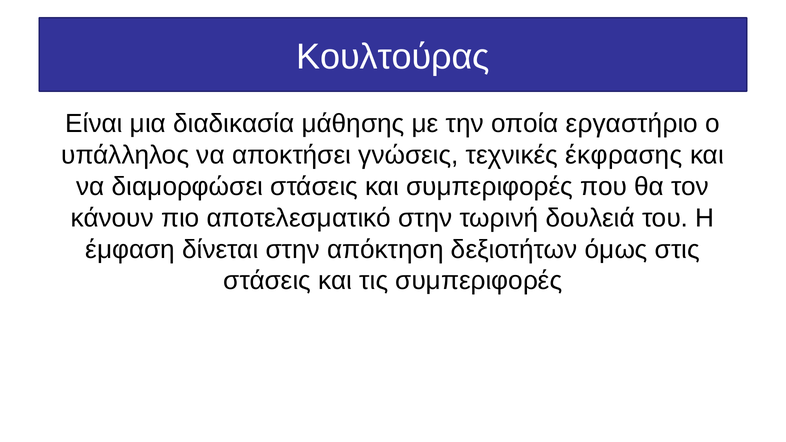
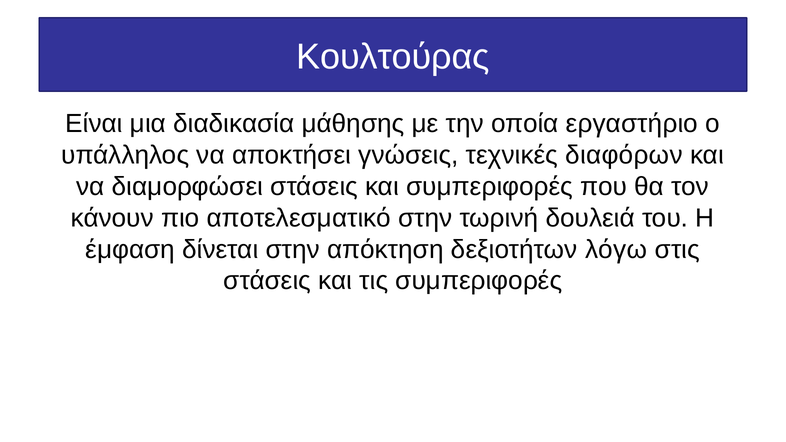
έκφρασης: έκφρασης -> διαφόρων
όμως: όμως -> λόγω
